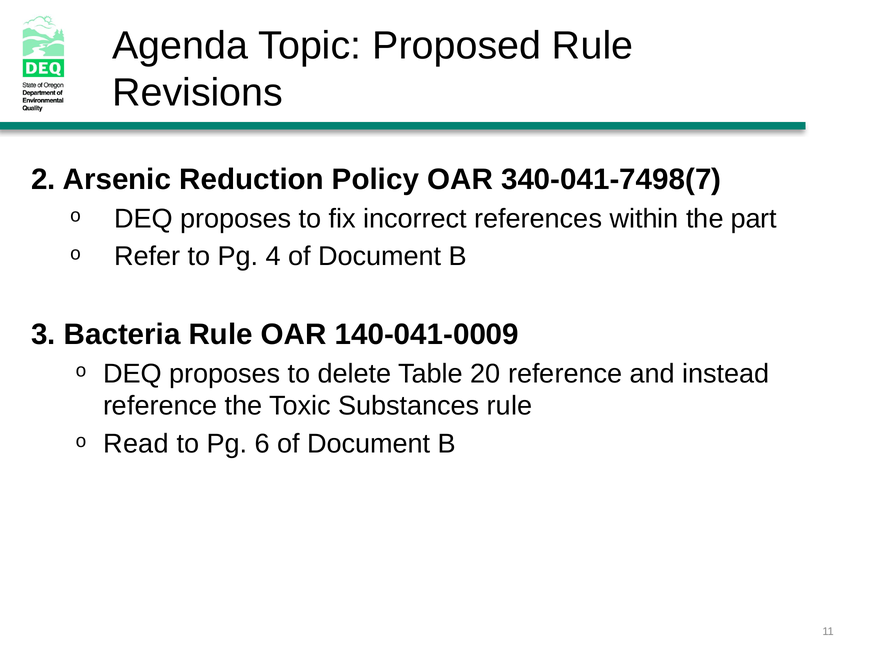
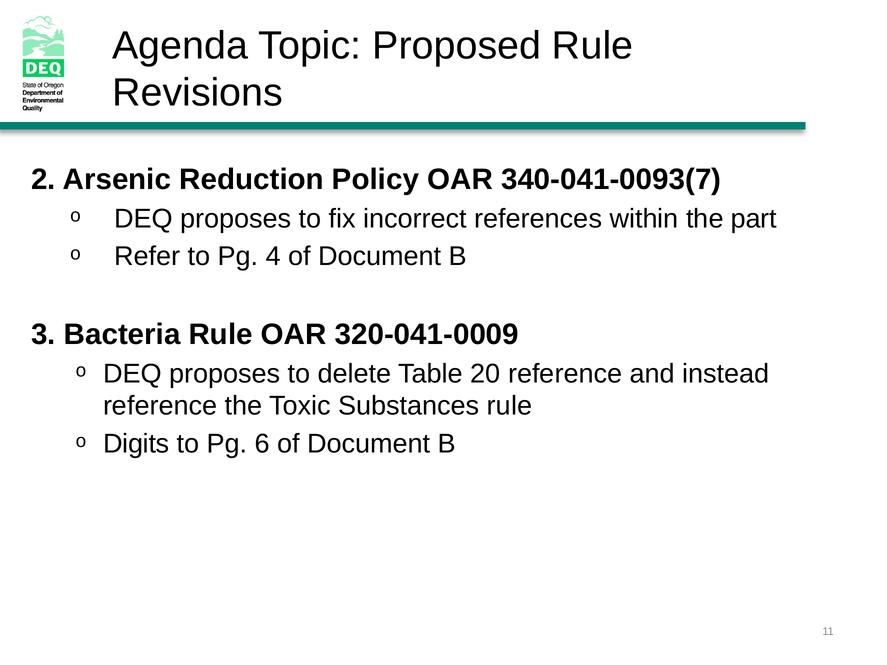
340-041-7498(7: 340-041-7498(7 -> 340-041-0093(7
140-041-0009: 140-041-0009 -> 320-041-0009
Read: Read -> Digits
